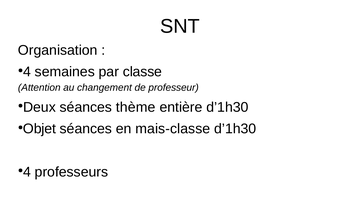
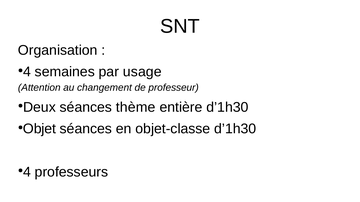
classe: classe -> usage
mais-classe: mais-classe -> objet-classe
